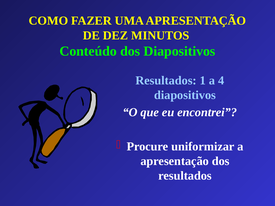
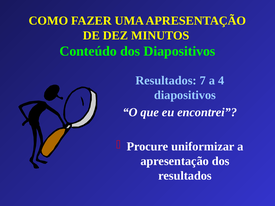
1: 1 -> 7
